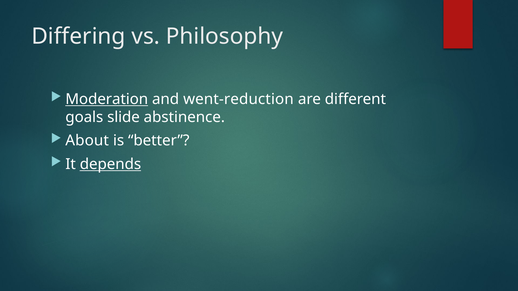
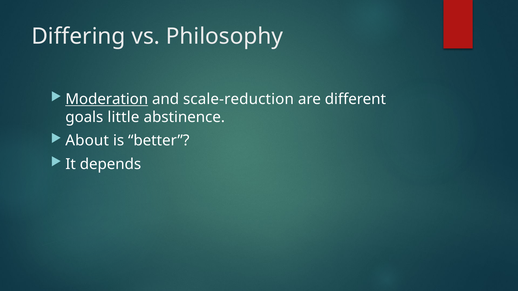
went-reduction: went-reduction -> scale-reduction
slide: slide -> little
depends underline: present -> none
